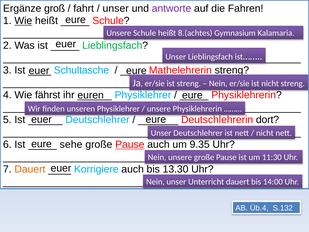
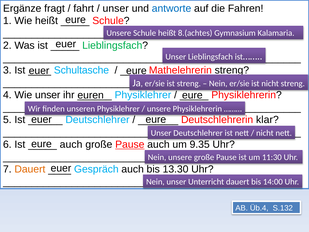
groß: groß -> fragt
antworte colour: purple -> blue
Wie at (23, 21) underline: present -> none
Wie fährst: fährst -> unser
dort: dort -> klar
sehe at (71, 144): sehe -> auch
Korrigiere: Korrigiere -> Gespräch
